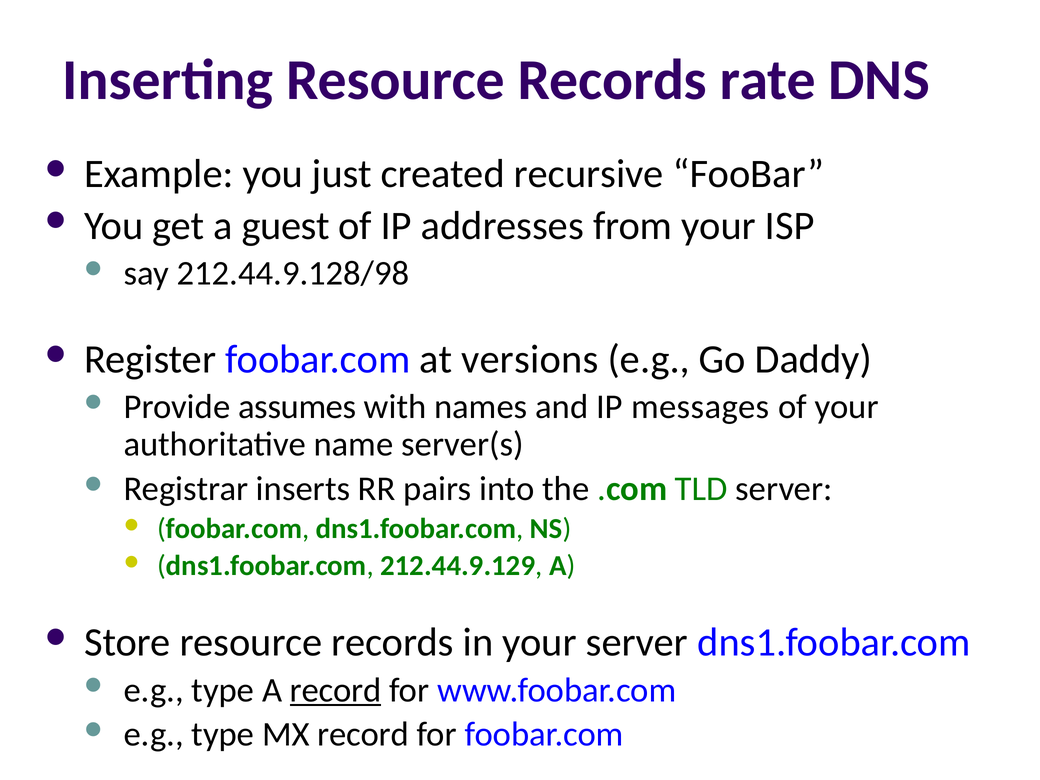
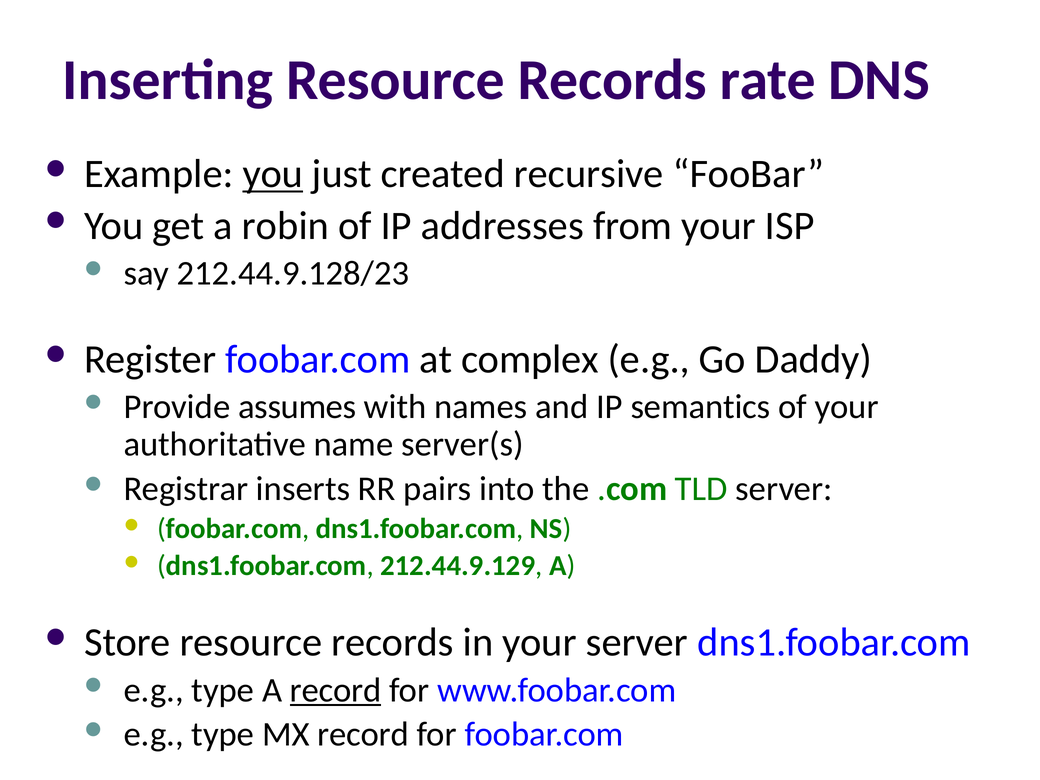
you at (273, 174) underline: none -> present
guest: guest -> robin
212.44.9.128/98: 212.44.9.128/98 -> 212.44.9.128/23
versions: versions -> complex
messages: messages -> semantics
